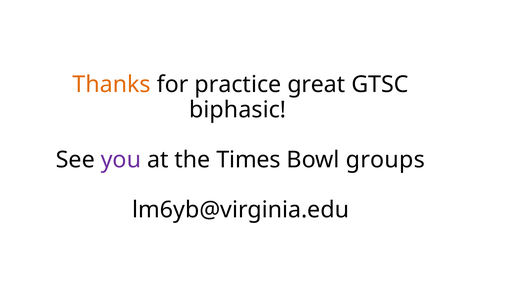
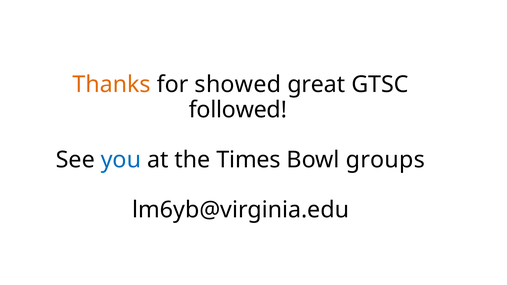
practice: practice -> showed
biphasic: biphasic -> followed
you colour: purple -> blue
